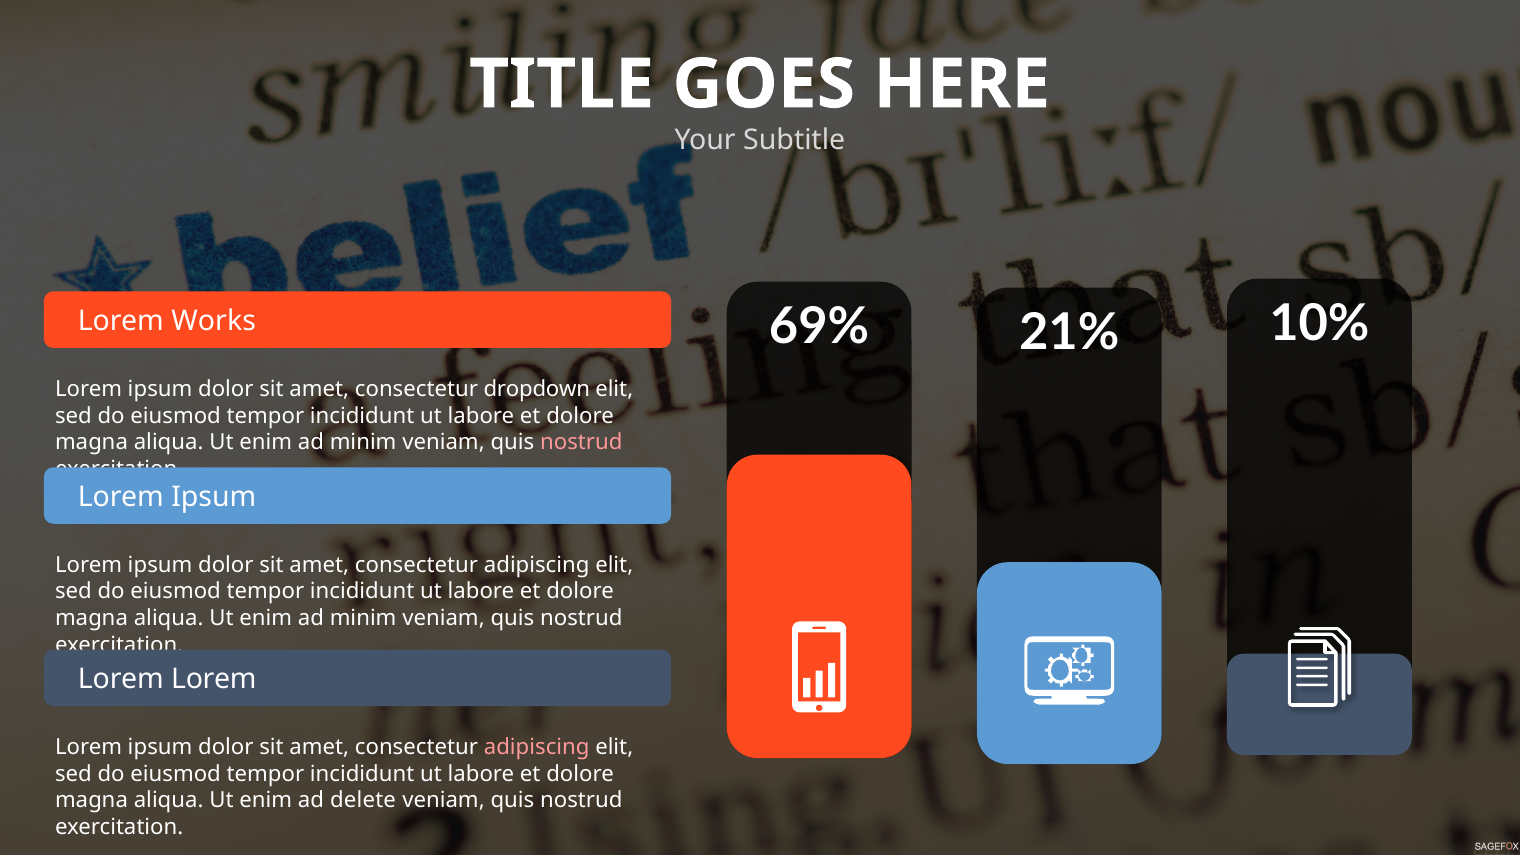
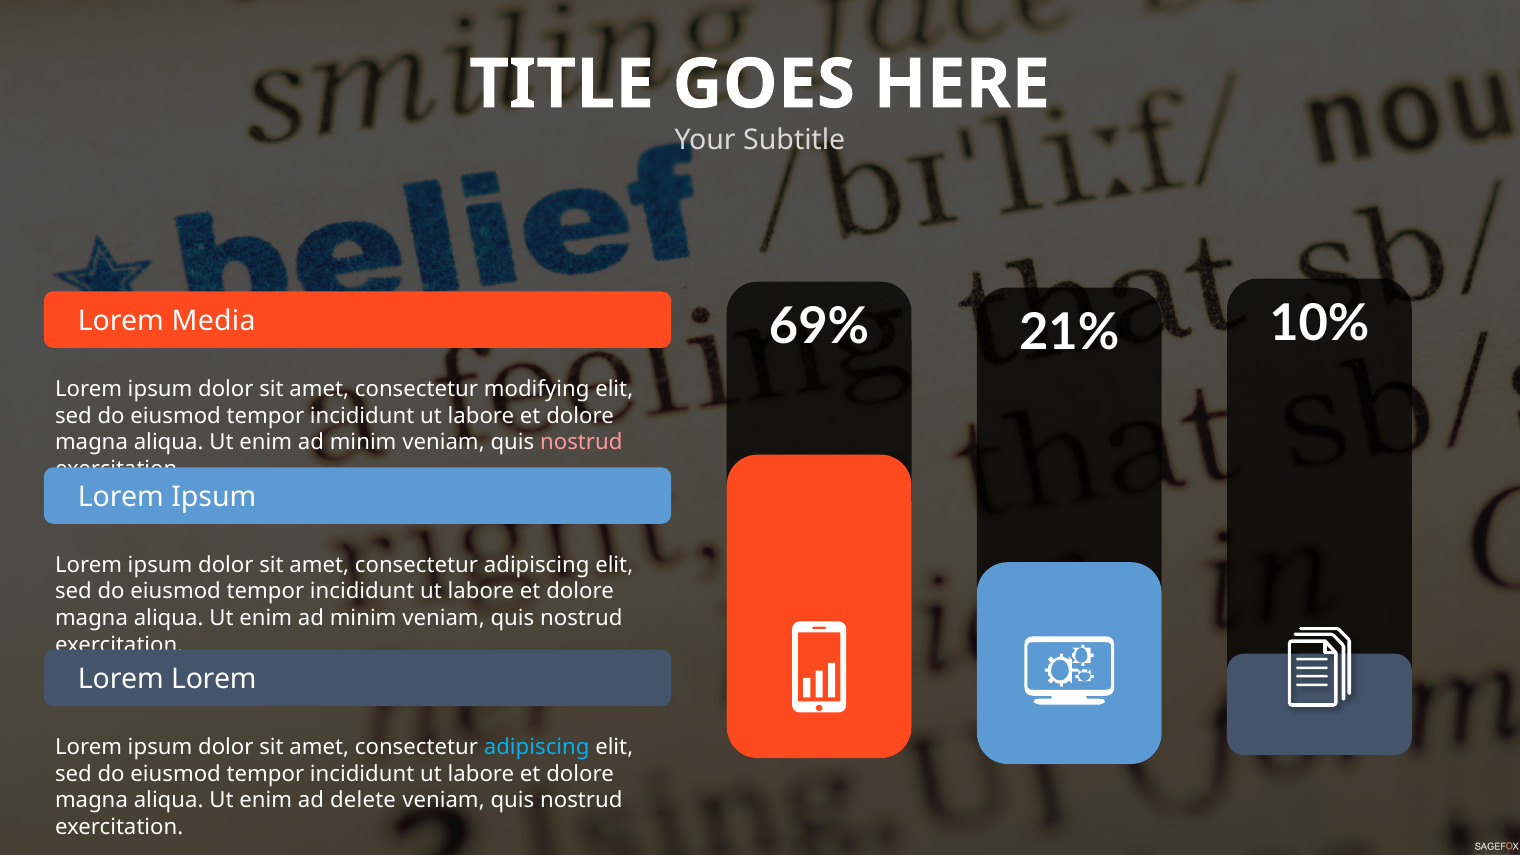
Works: Works -> Media
dropdown: dropdown -> modifying
adipiscing at (537, 747) colour: pink -> light blue
